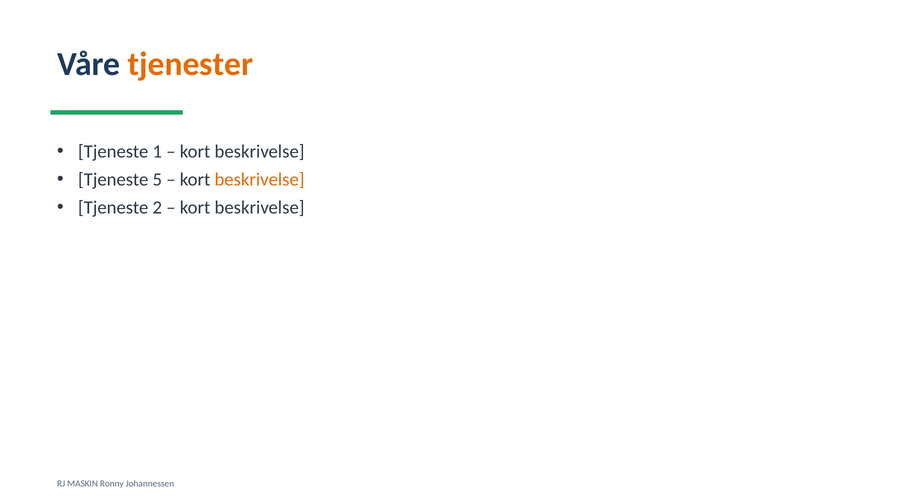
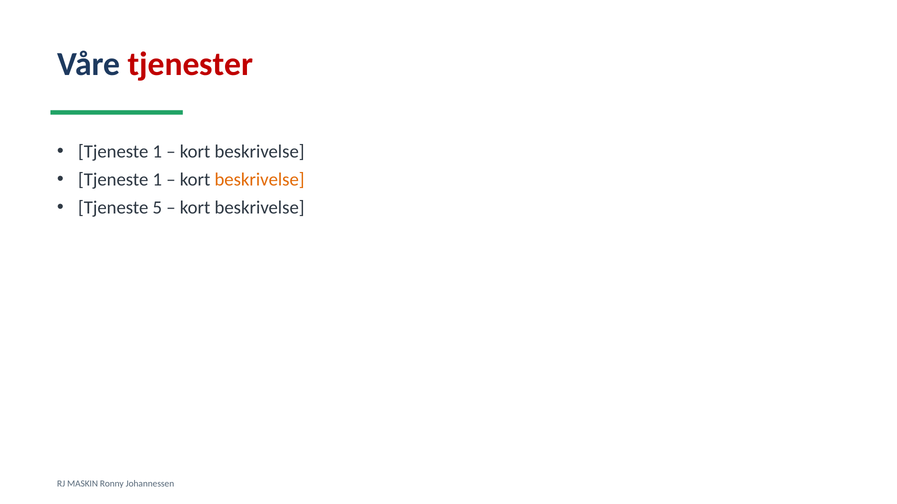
tjenester colour: orange -> red
5 at (157, 180): 5 -> 1
2: 2 -> 5
